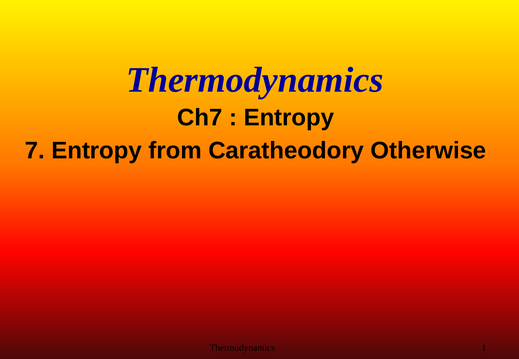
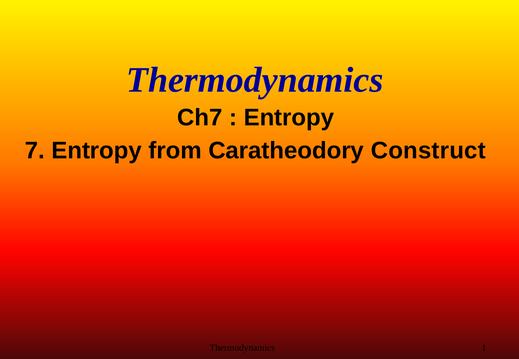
Otherwise: Otherwise -> Construct
